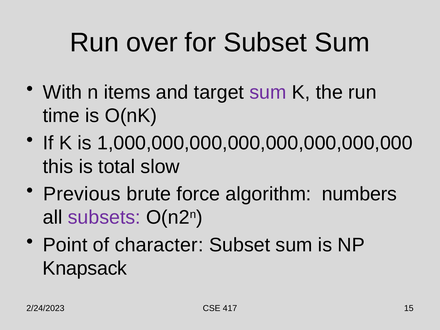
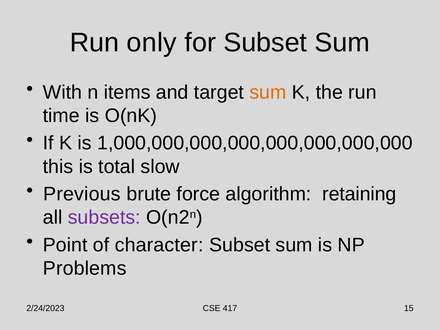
over: over -> only
sum at (268, 92) colour: purple -> orange
numbers: numbers -> retaining
Knapsack: Knapsack -> Problems
